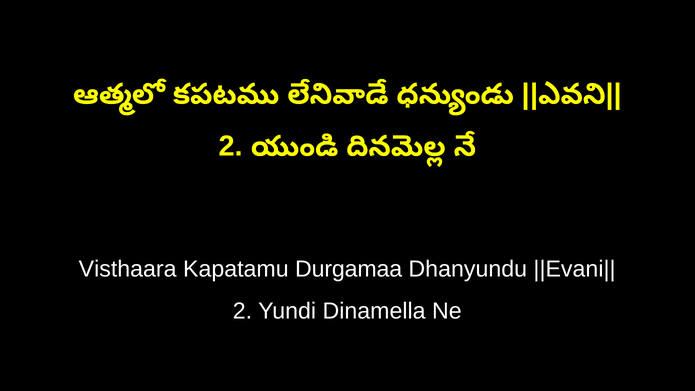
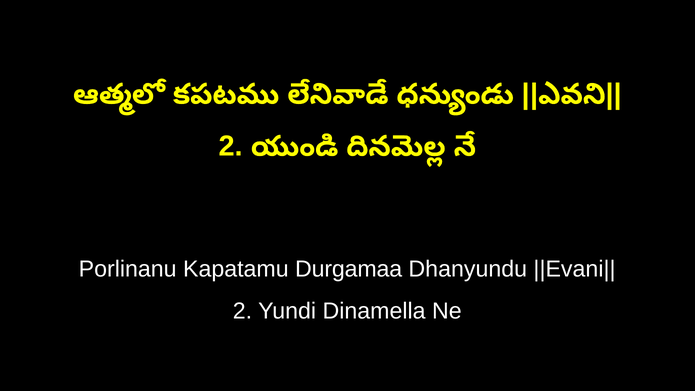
Visthaara: Visthaara -> Porlinanu
